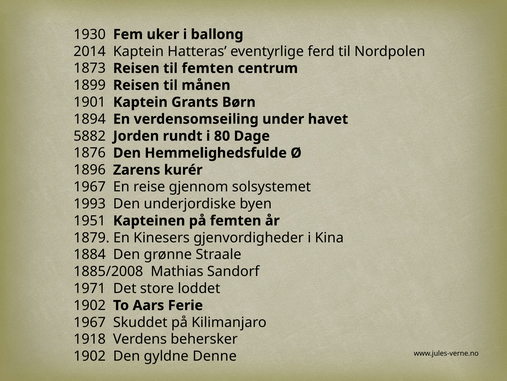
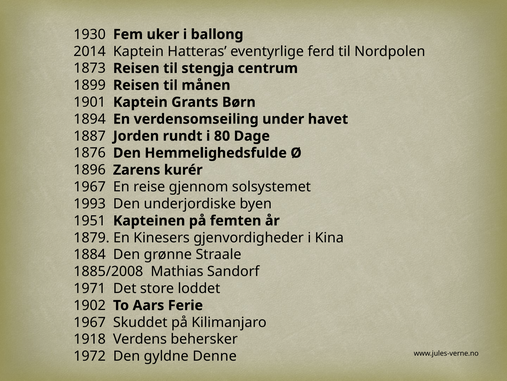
til femten: femten -> stengja
5882: 5882 -> 1887
1902 at (90, 356): 1902 -> 1972
